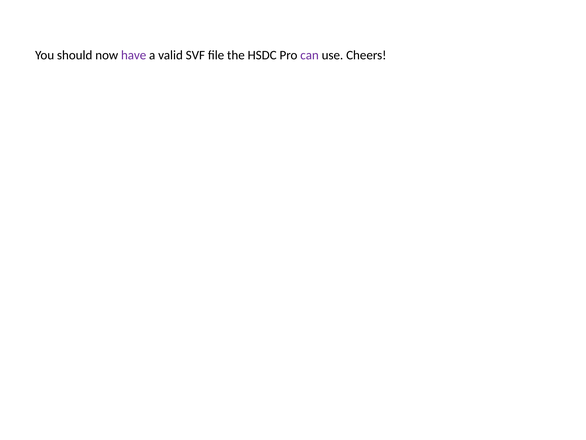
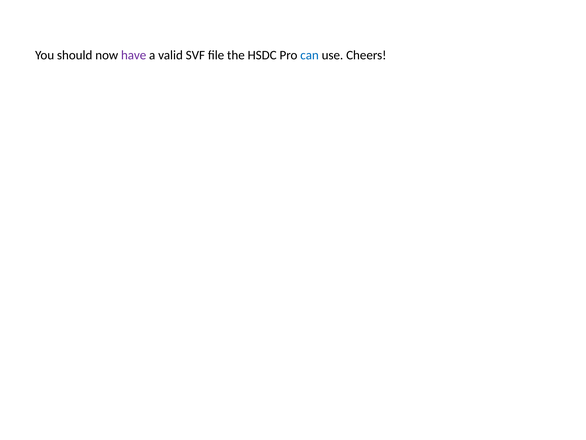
can colour: purple -> blue
